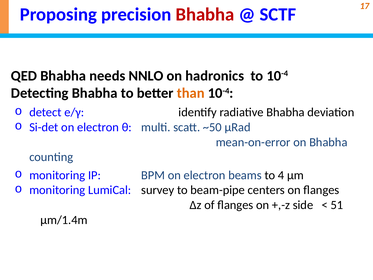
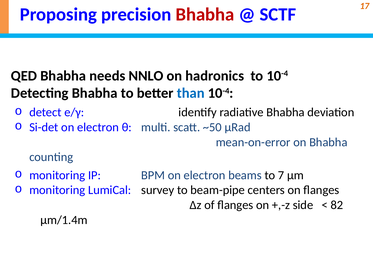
than colour: orange -> blue
4: 4 -> 7
51: 51 -> 82
